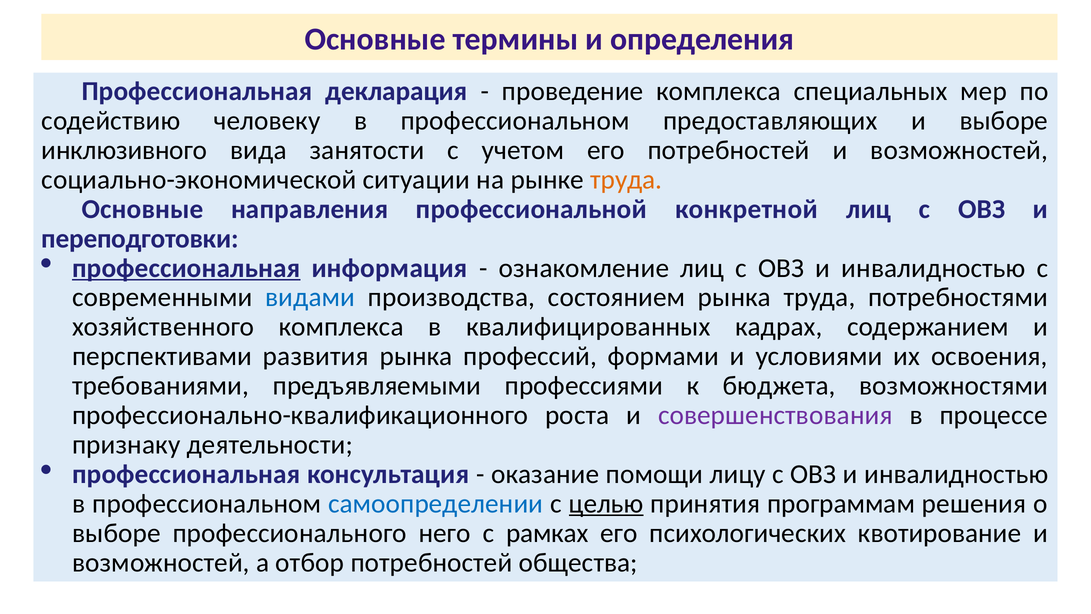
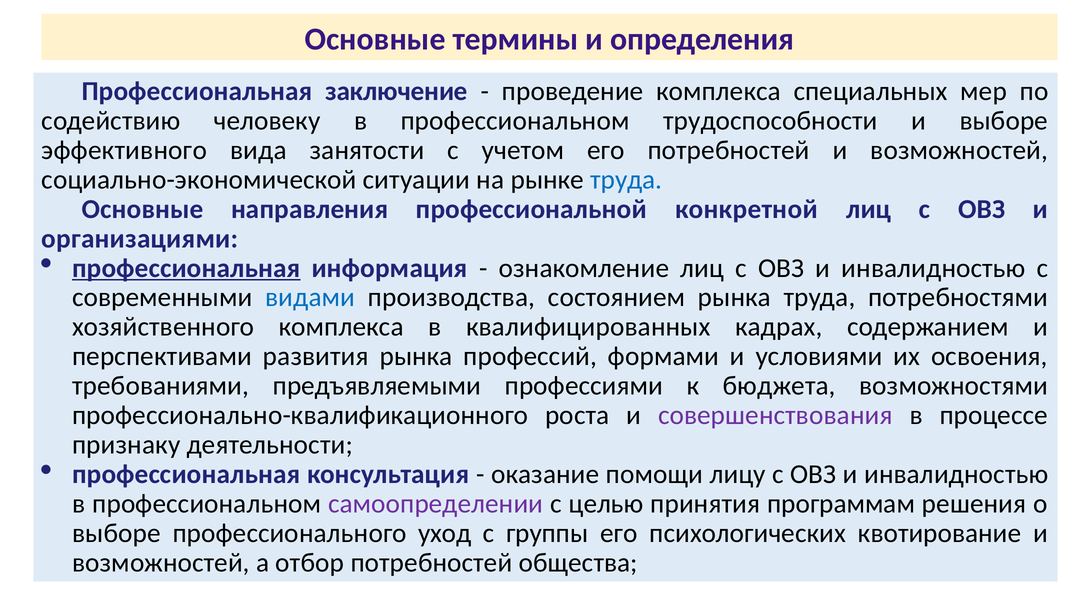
декларация: декларация -> заключение
предоставляющих: предоставляющих -> трудоспособности
инклюзивного: инклюзивного -> эффективного
труда at (626, 180) colour: orange -> blue
переподготовки: переподготовки -> организациями
самоопределении colour: blue -> purple
целью underline: present -> none
него: него -> уход
рамках: рамках -> группы
